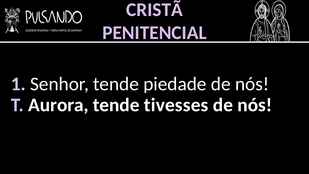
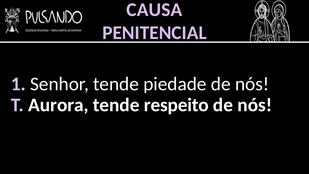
CRISTÃ: CRISTÃ -> CAUSA
tivesses: tivesses -> respeito
